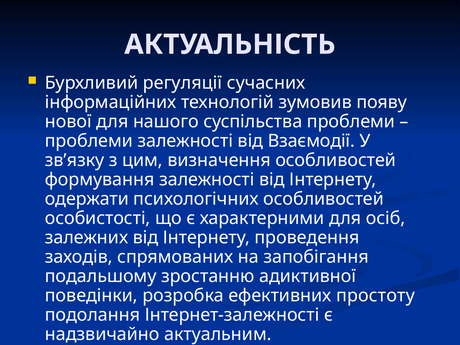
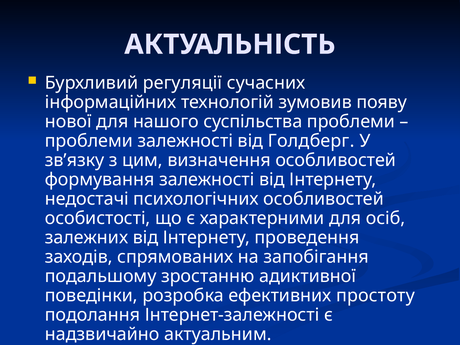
Взаємодії: Взаємодії -> Голдберг
одержати: одержати -> недостачі
